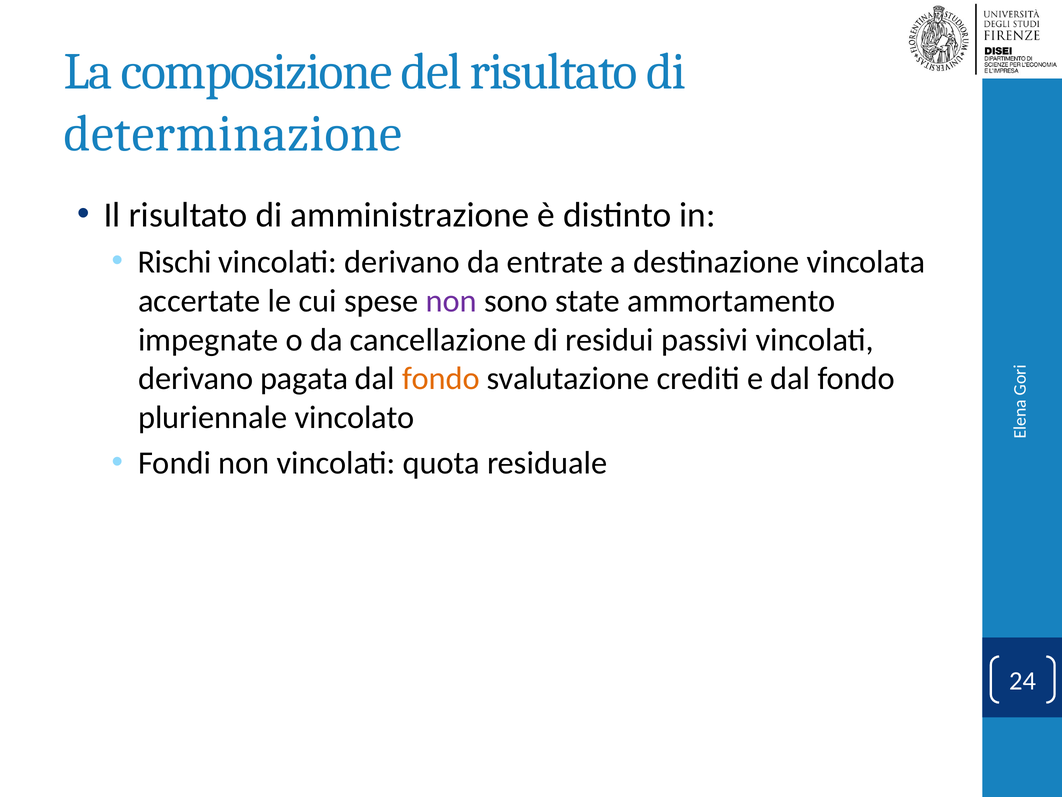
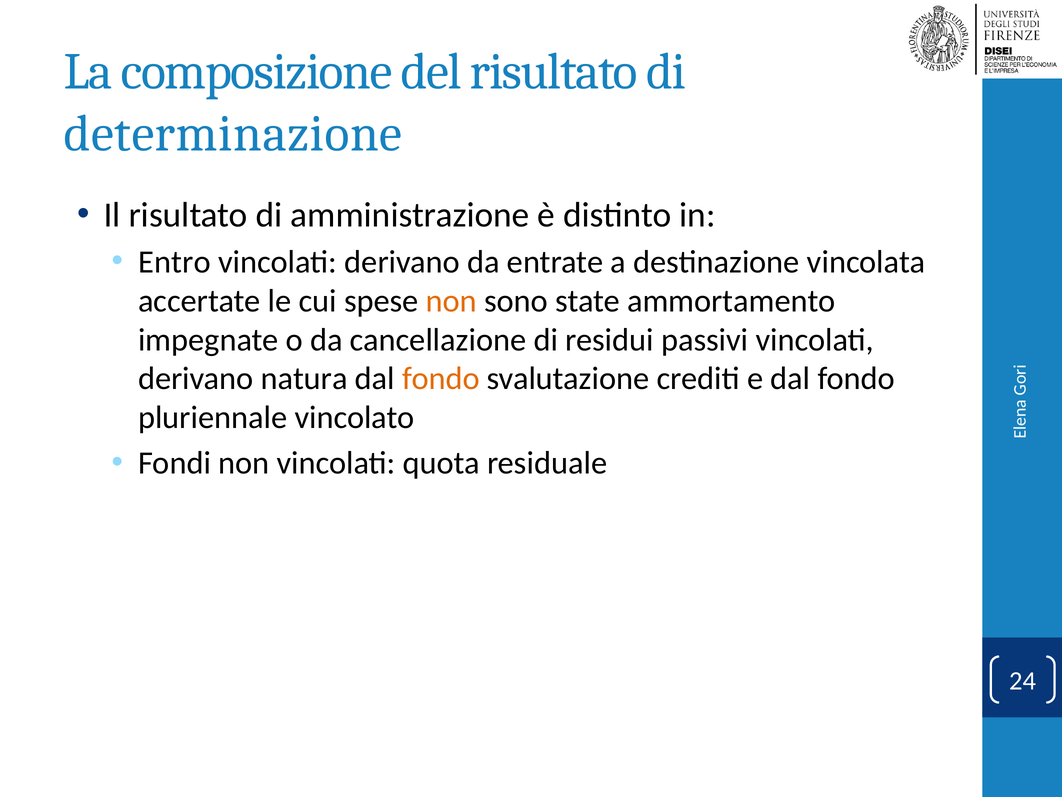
Rischi: Rischi -> Entro
non at (451, 301) colour: purple -> orange
pagata: pagata -> natura
